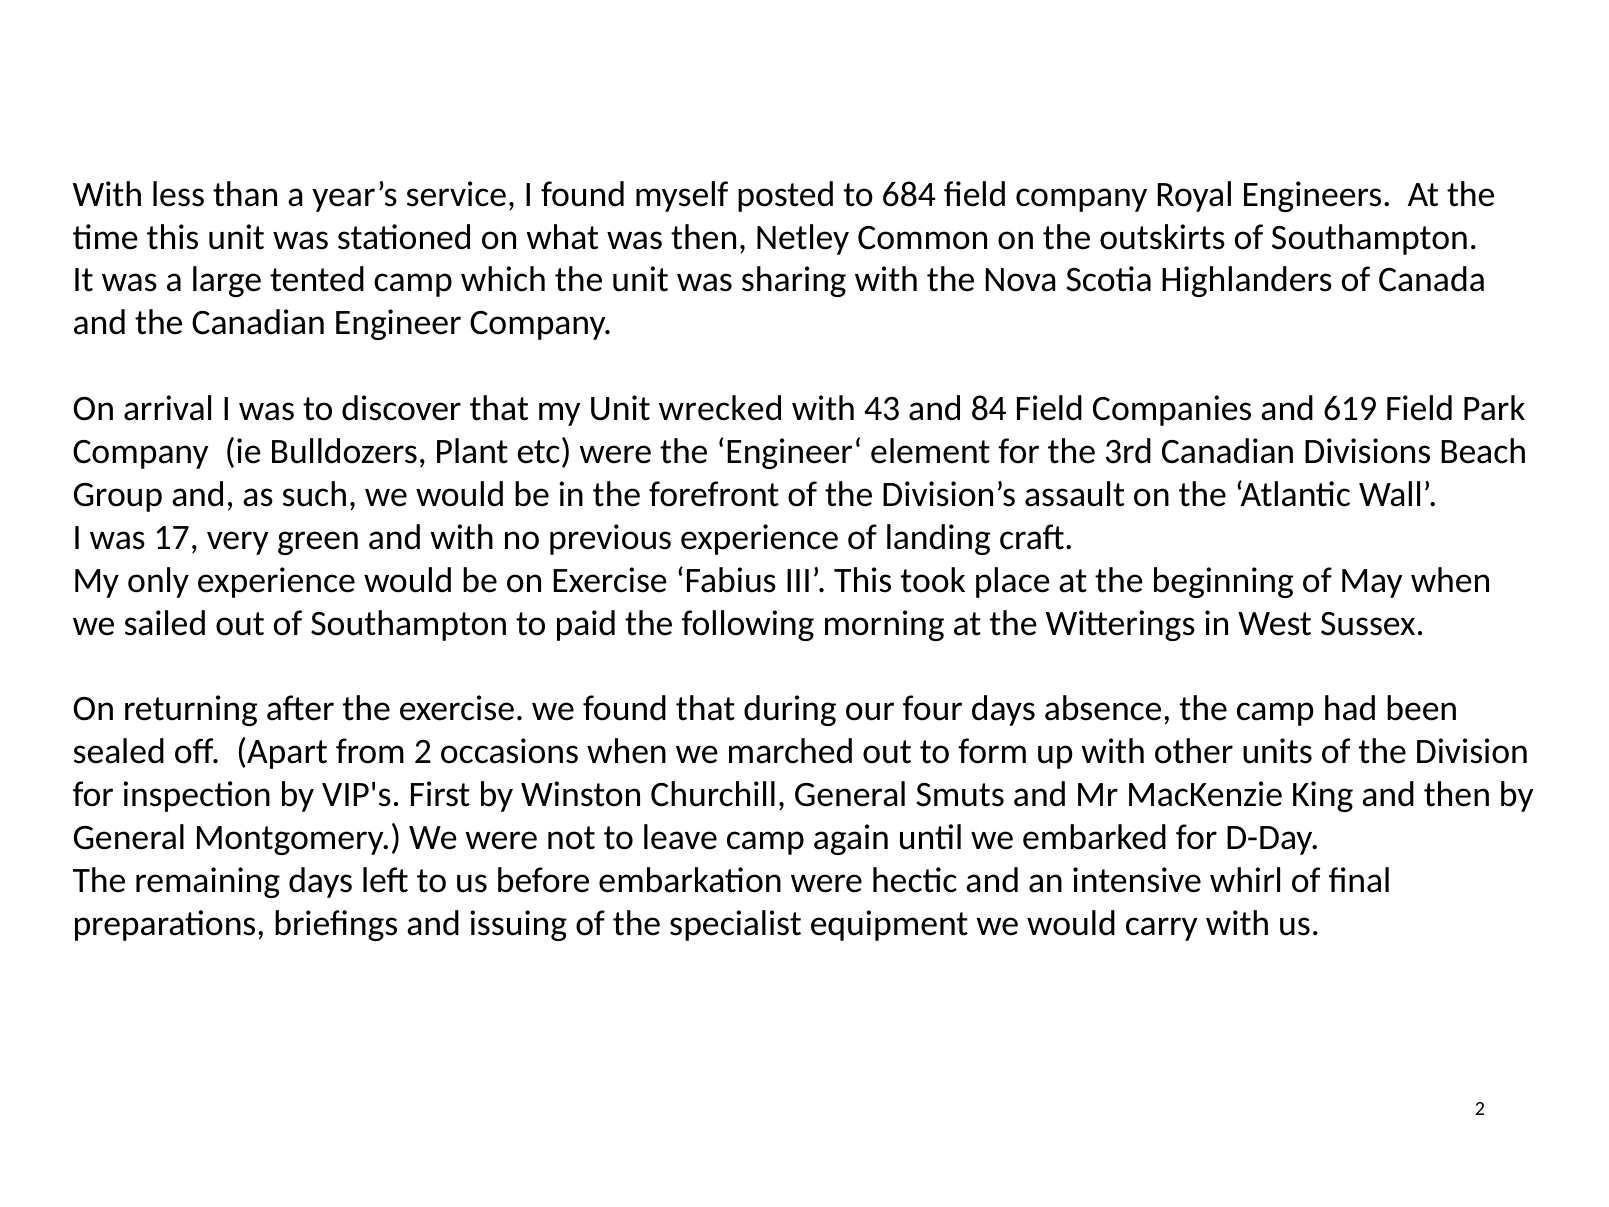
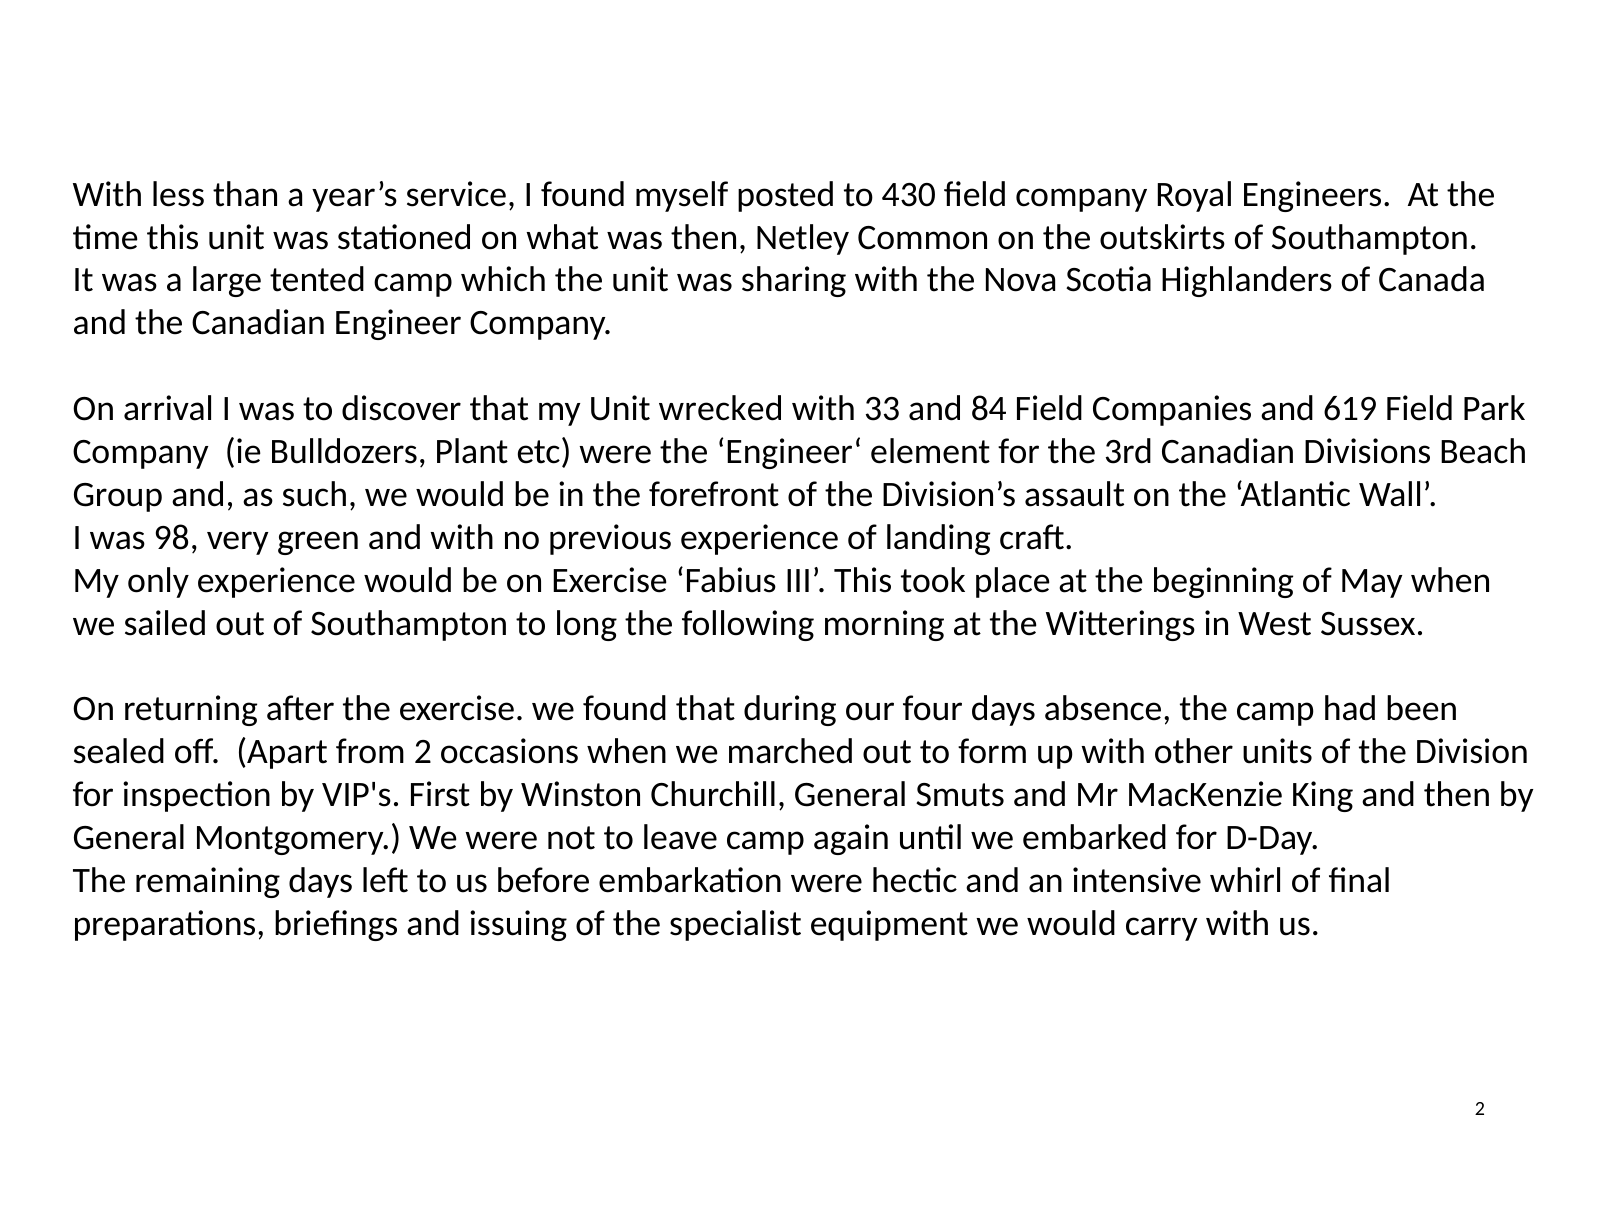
684: 684 -> 430
43: 43 -> 33
17: 17 -> 98
paid: paid -> long
